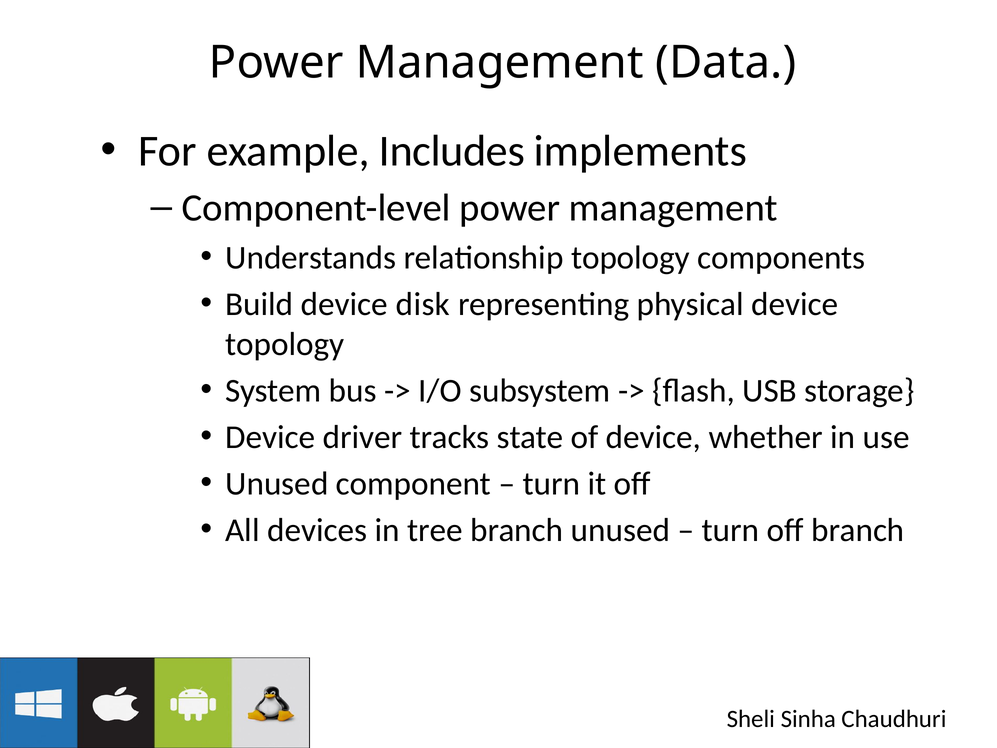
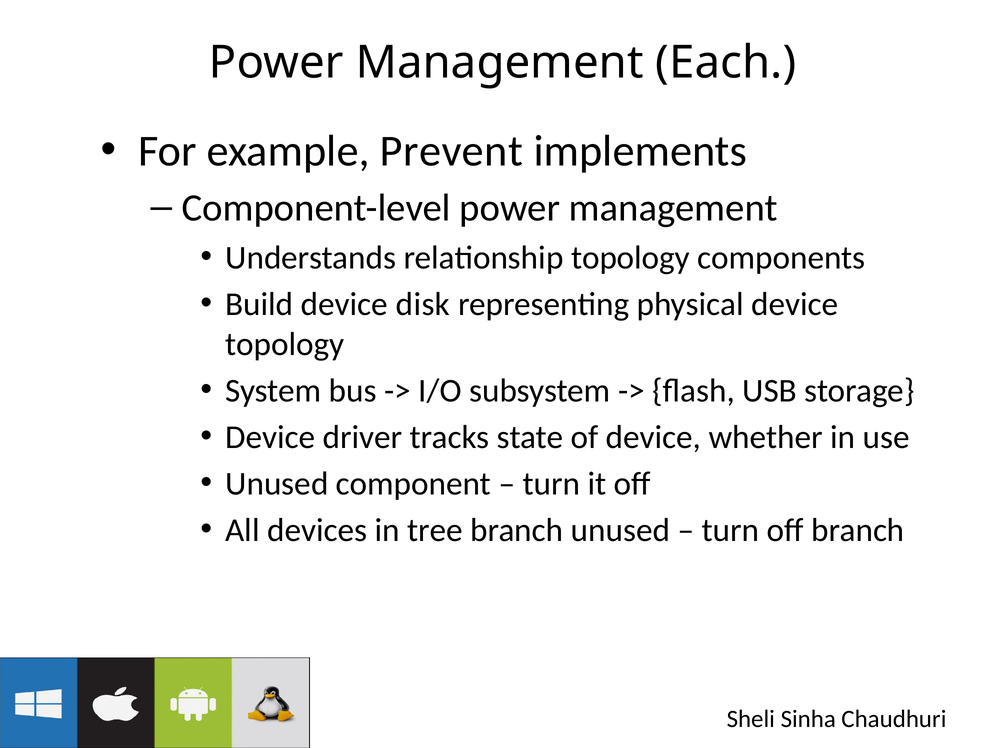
Data: Data -> Each
Includes: Includes -> Prevent
